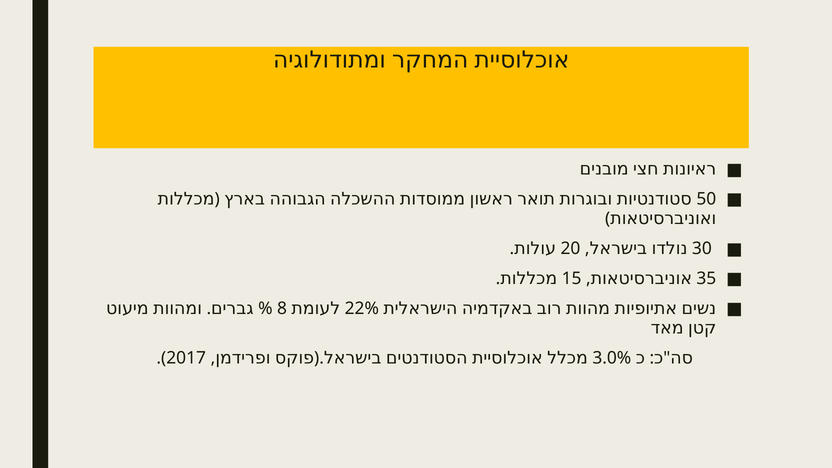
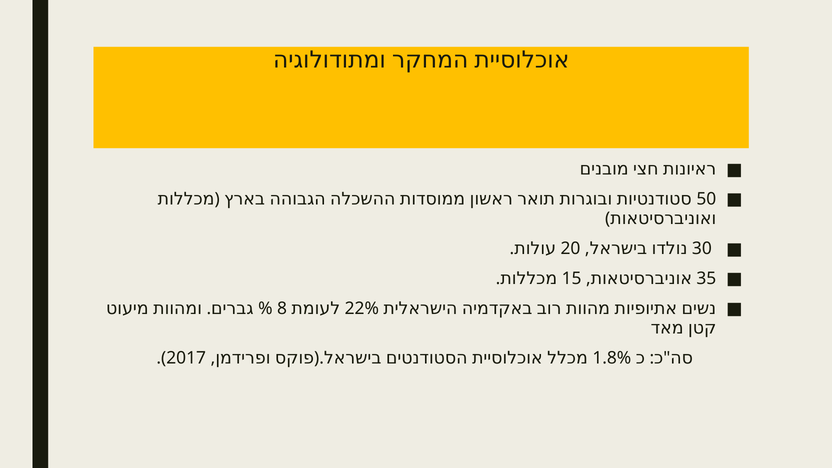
3.0%: 3.0% -> 1.8%
